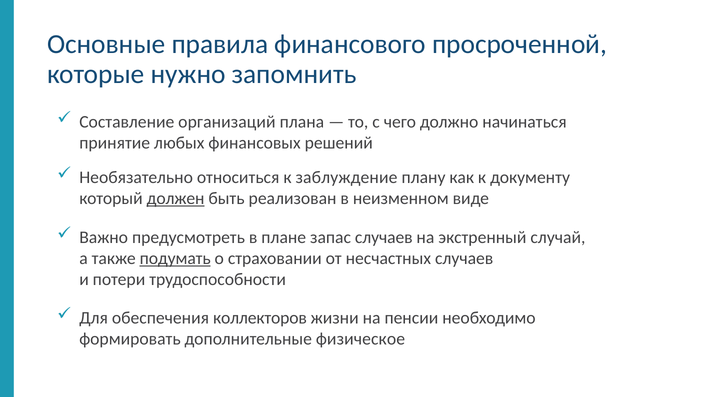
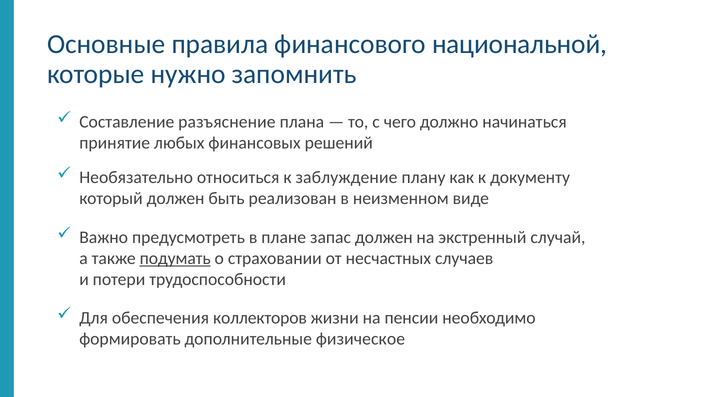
просроченной: просроченной -> национальной
организаций: организаций -> разъяснение
должен at (176, 198) underline: present -> none
запас случаев: случаев -> должен
